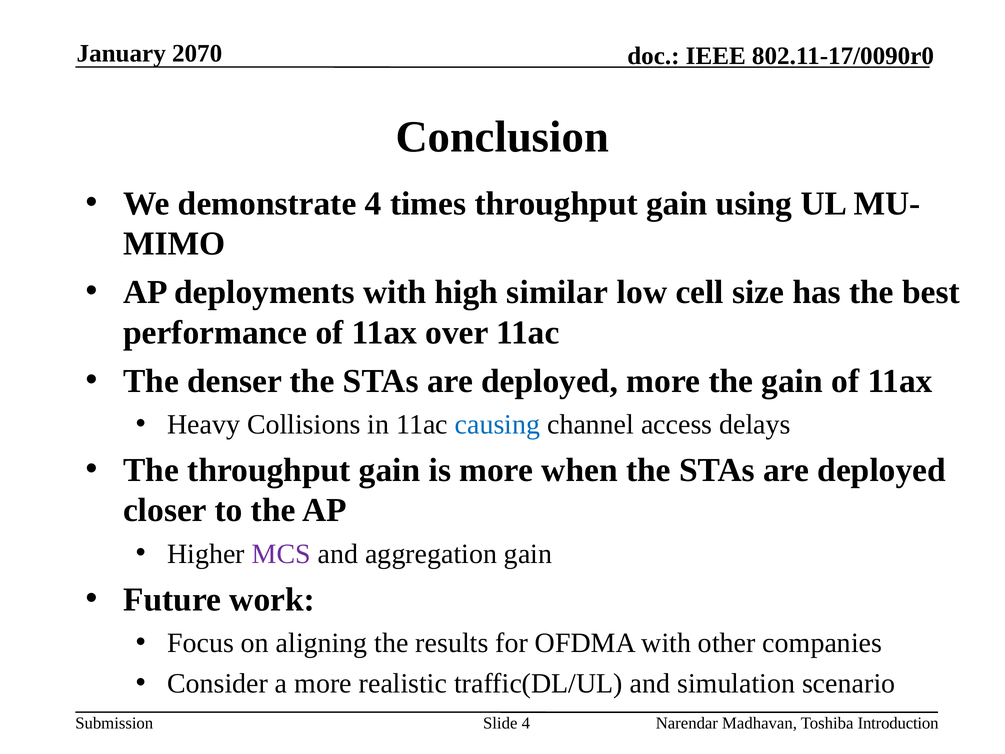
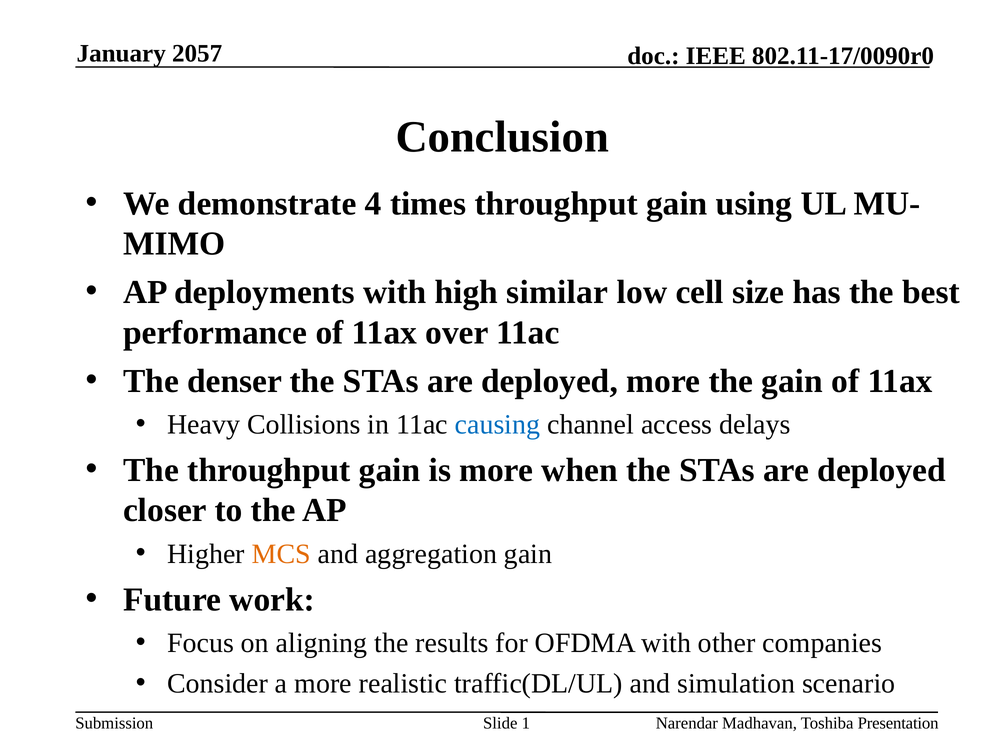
2070: 2070 -> 2057
MCS colour: purple -> orange
Slide 4: 4 -> 1
Introduction: Introduction -> Presentation
